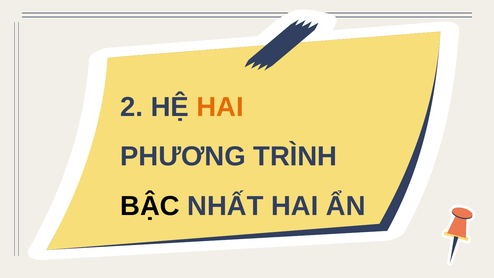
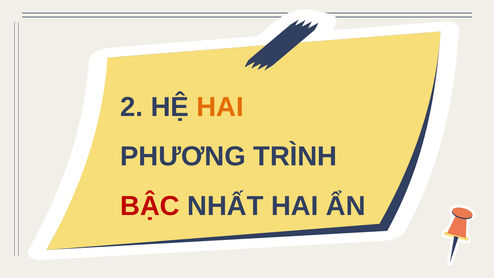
BẬC colour: black -> red
